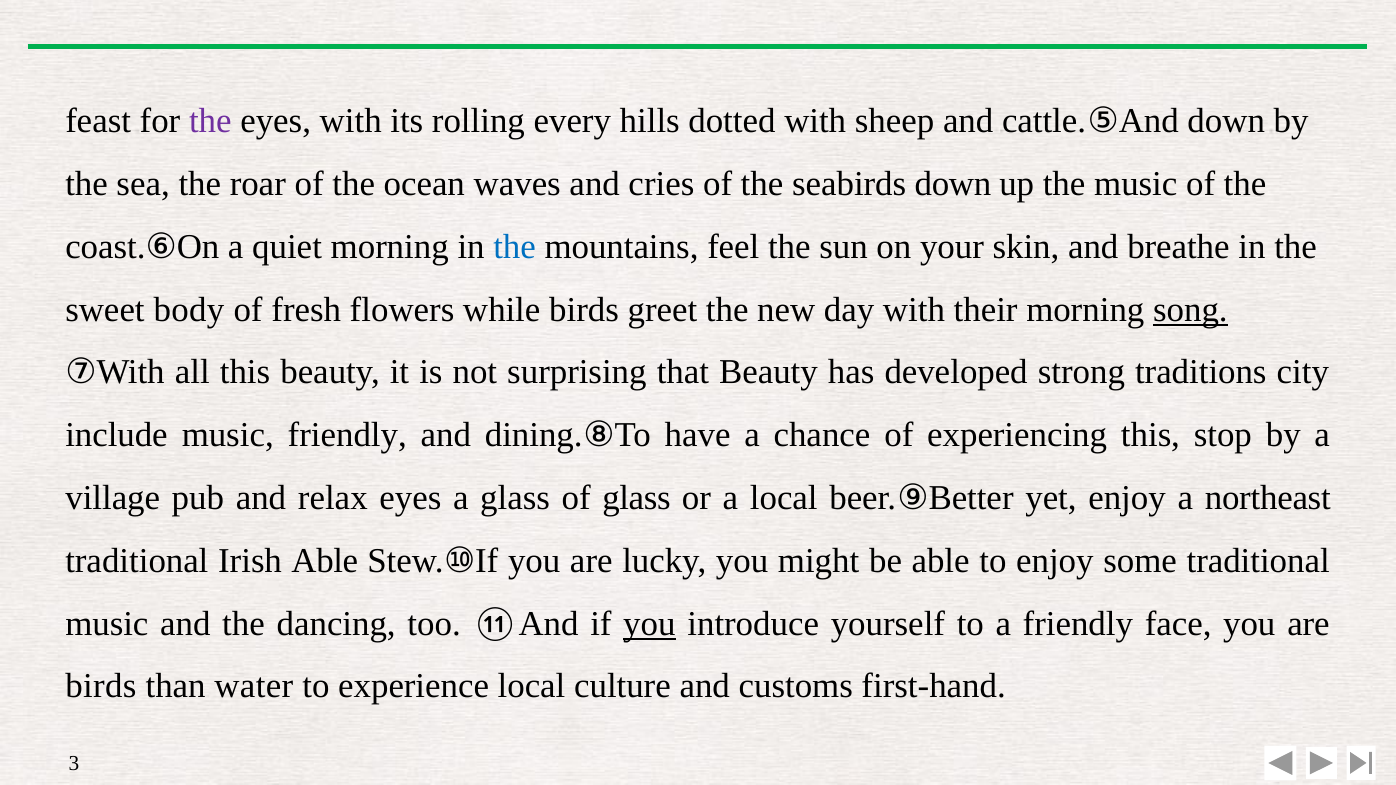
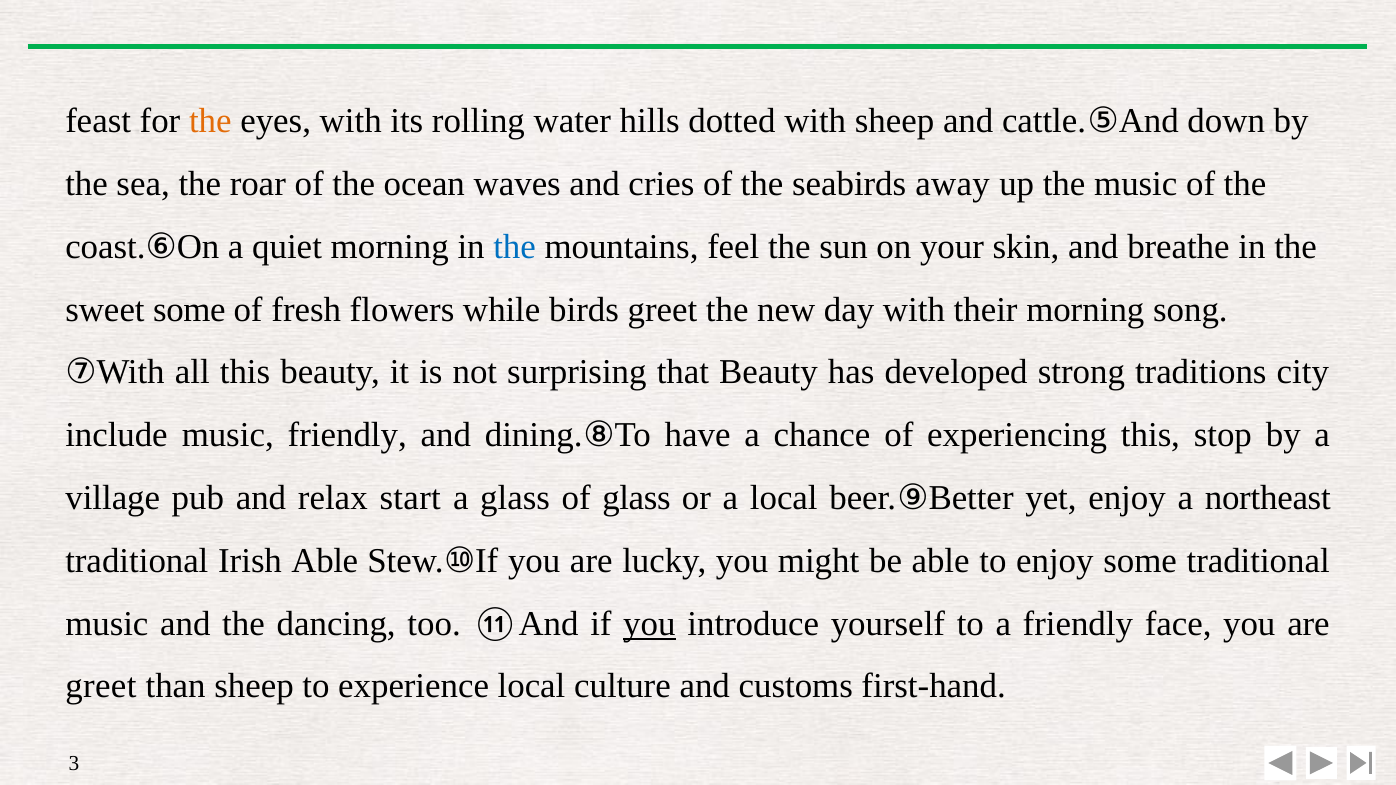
the at (210, 121) colour: purple -> orange
every: every -> water
seabirds down: down -> away
sweet body: body -> some
song underline: present -> none
relax eyes: eyes -> start
birds at (101, 687): birds -> greet
than water: water -> sheep
